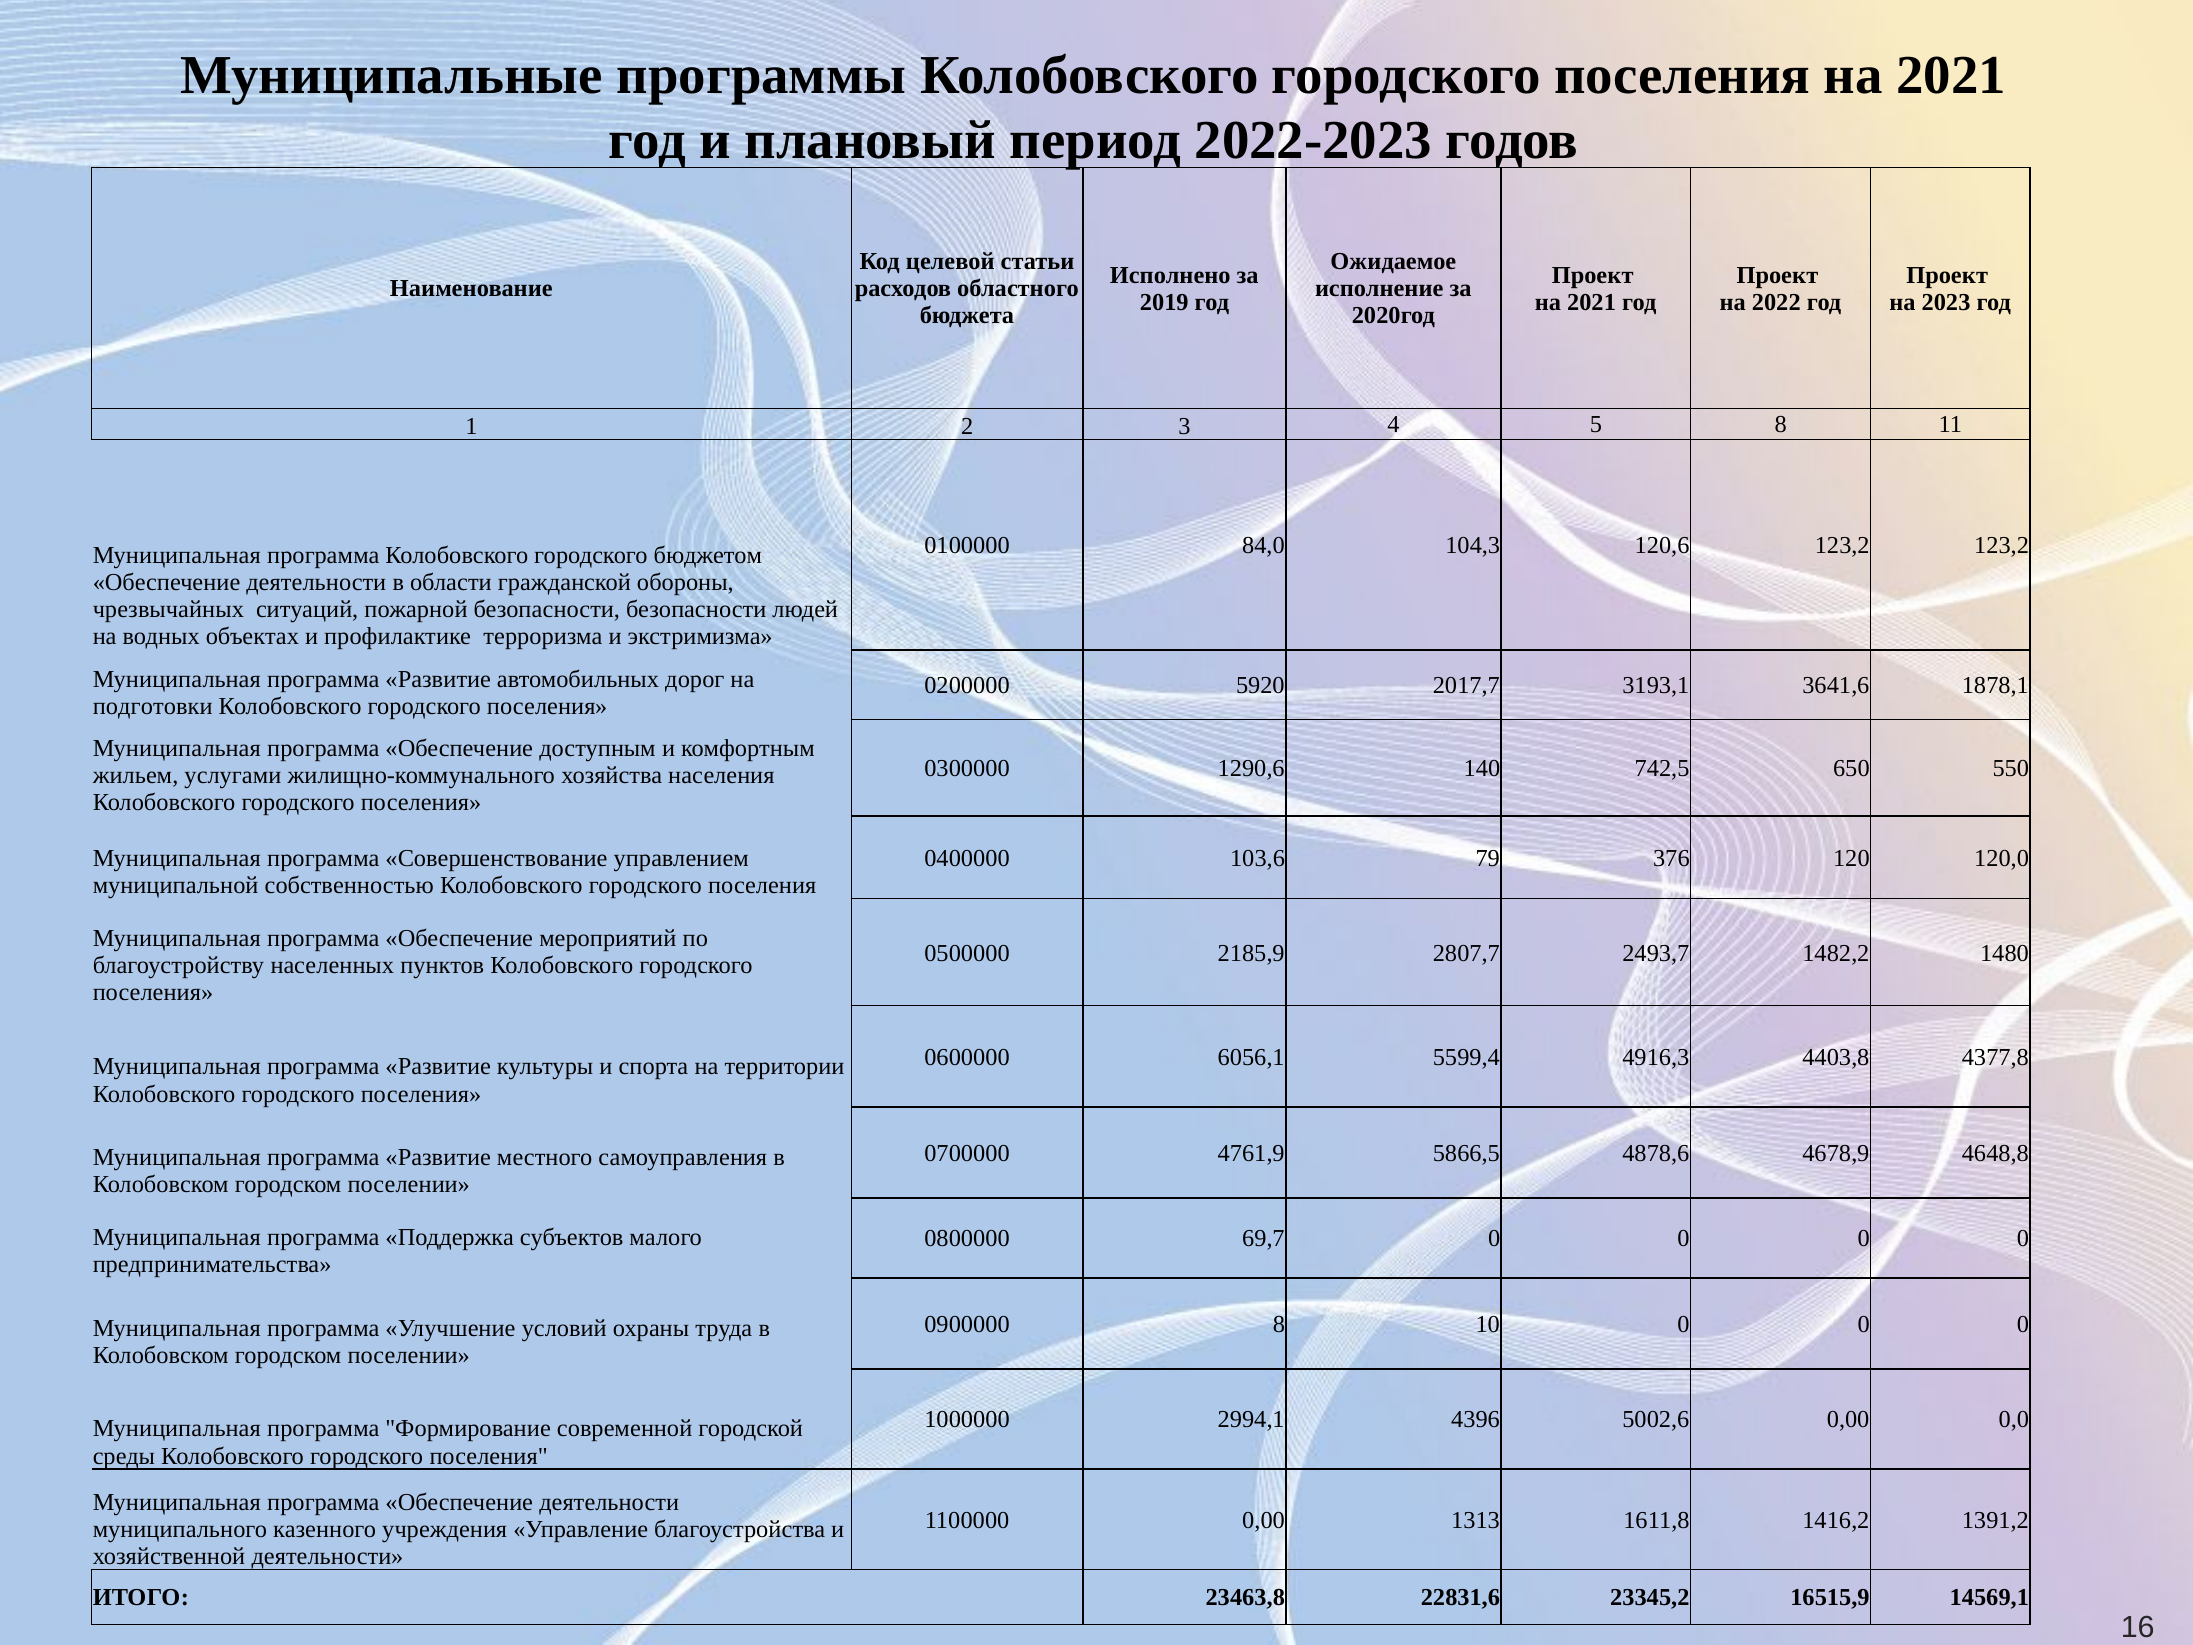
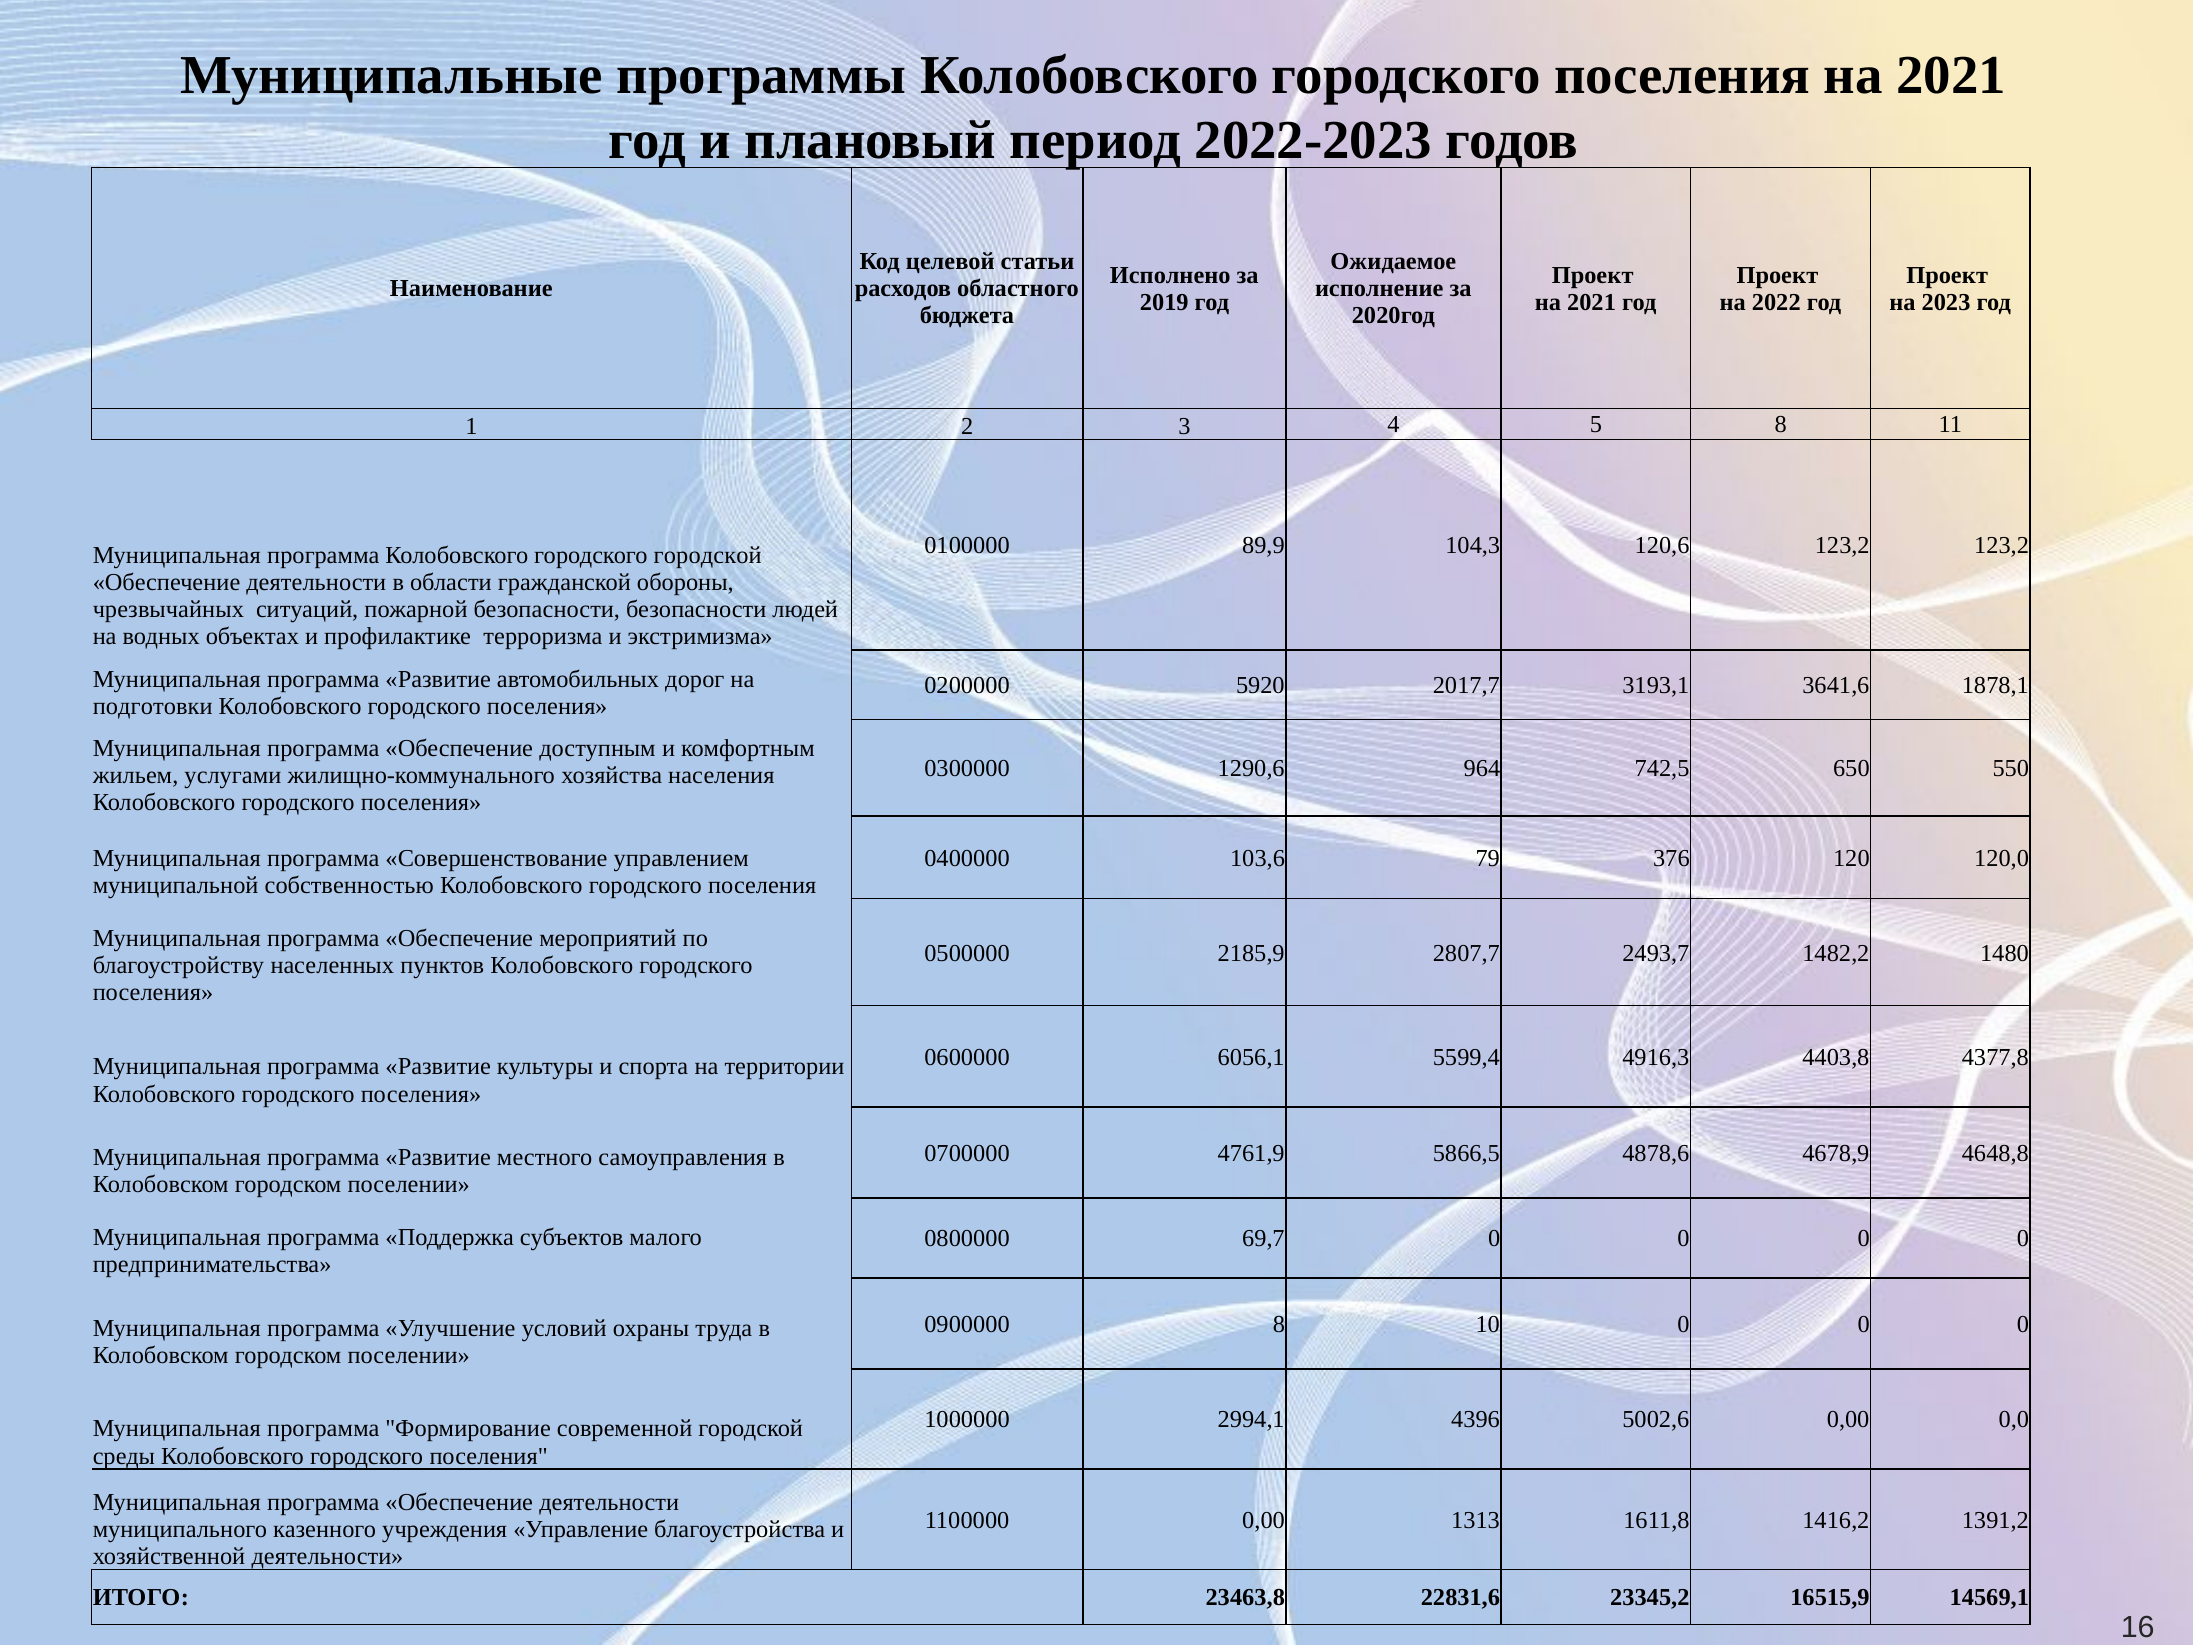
84,0: 84,0 -> 89,9
городского бюджетом: бюджетом -> городской
140: 140 -> 964
